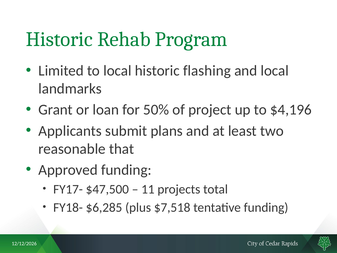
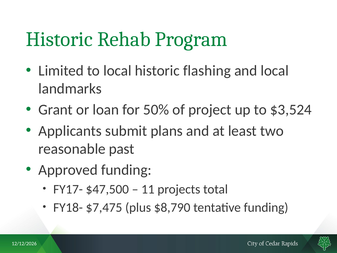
$4,196: $4,196 -> $3,524
that: that -> past
$6,285: $6,285 -> $7,475
$7,518: $7,518 -> $8,790
